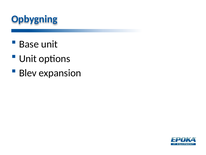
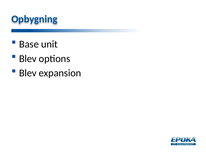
Unit at (28, 58): Unit -> Blev
